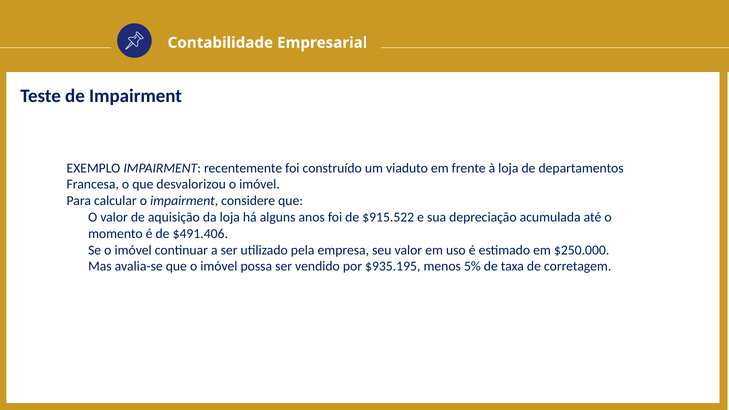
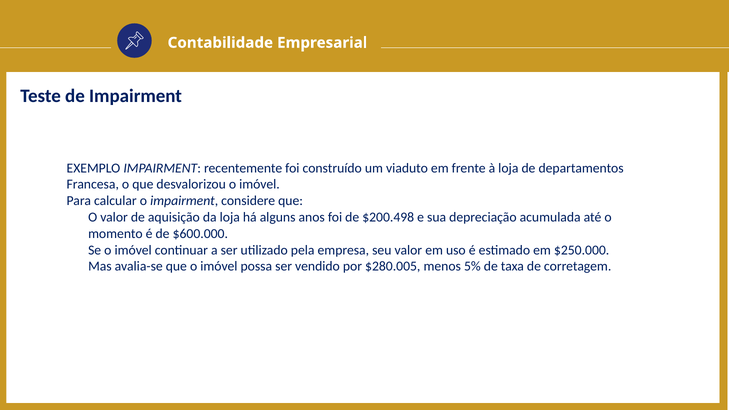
$915.522: $915.522 -> $200.498
$491.406: $491.406 -> $600.000
$935.195: $935.195 -> $280.005
